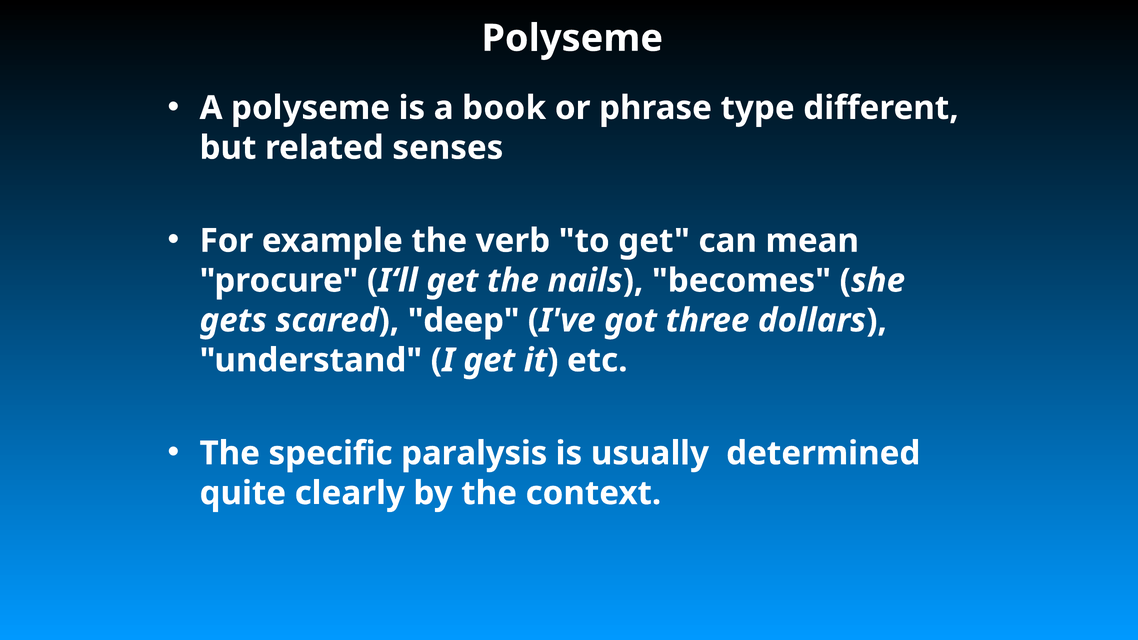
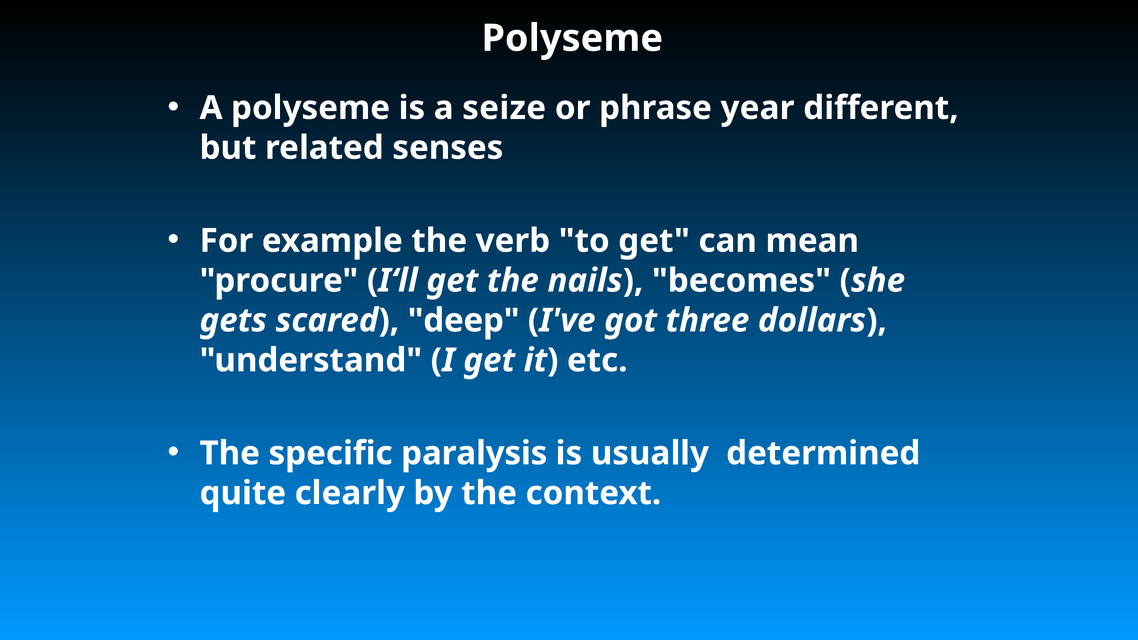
book: book -> seize
type: type -> year
